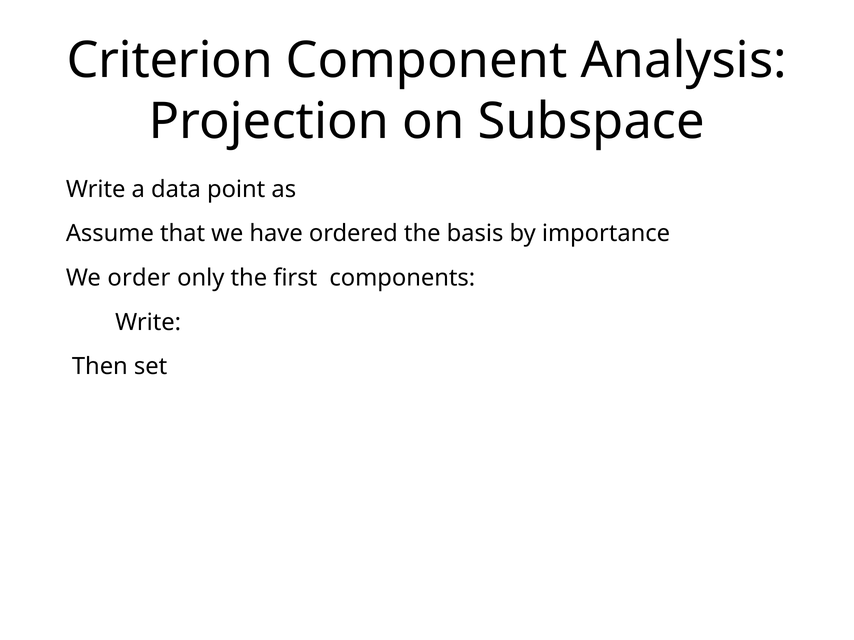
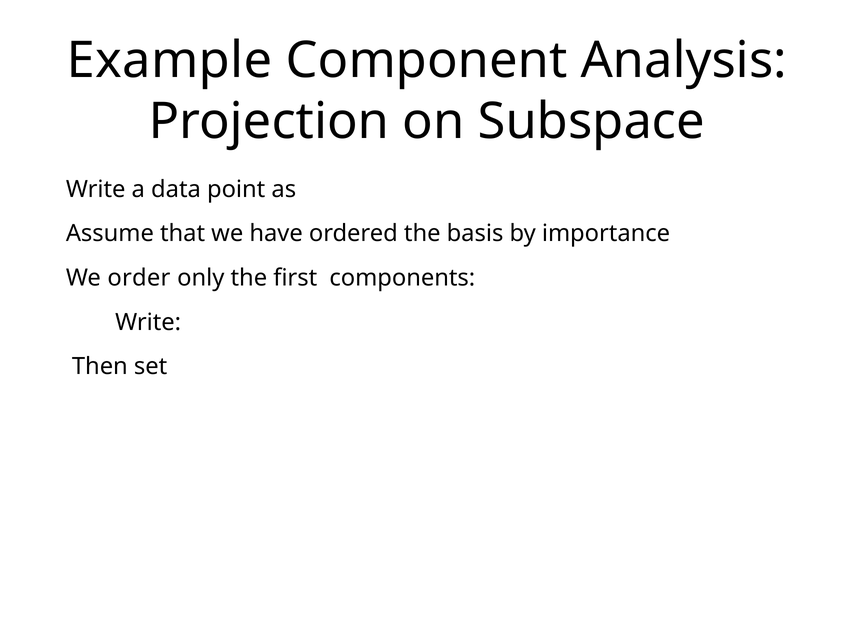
Criterion: Criterion -> Example
